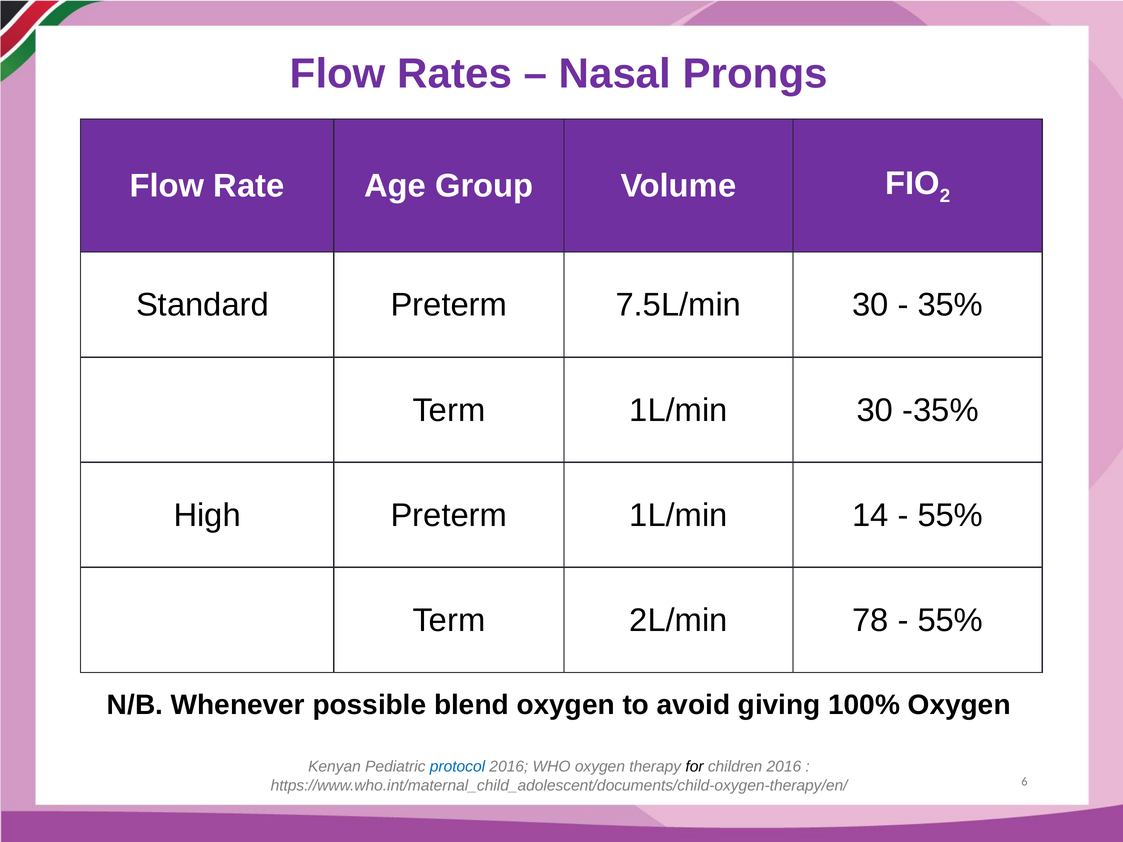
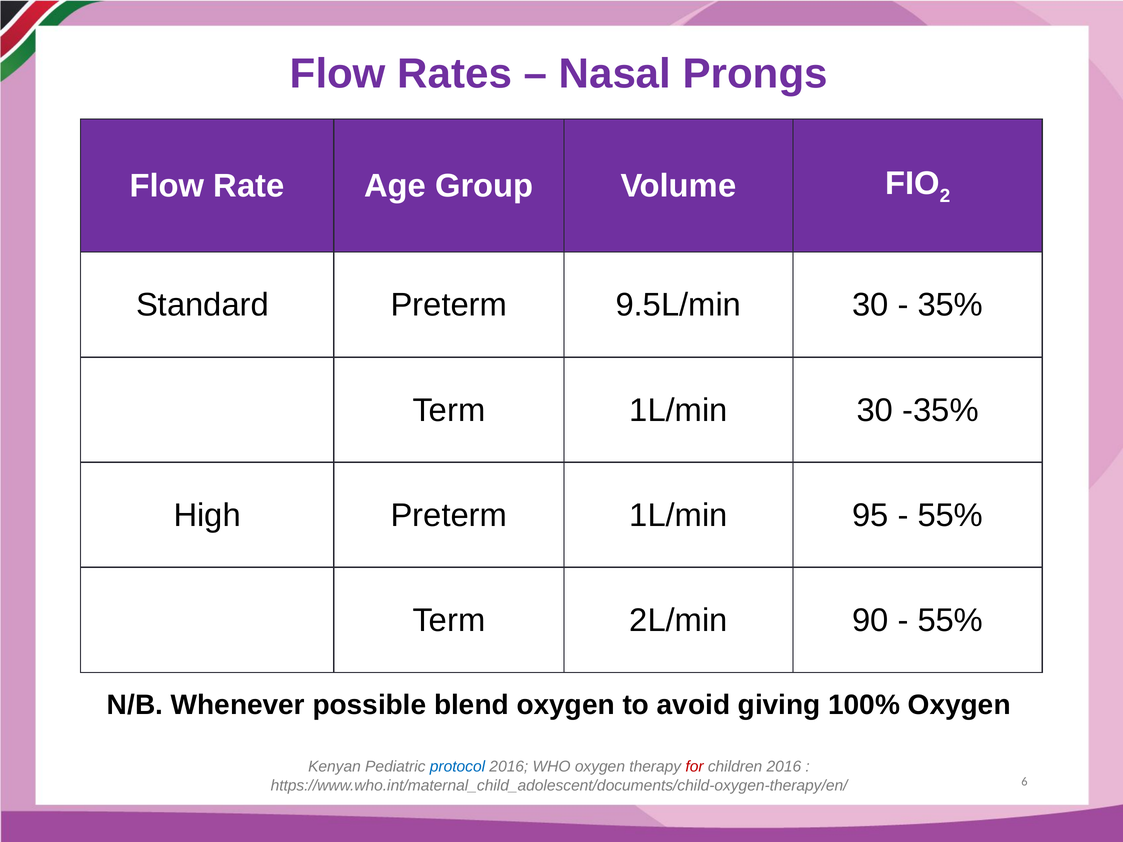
7.5L/min: 7.5L/min -> 9.5L/min
14: 14 -> 95
78: 78 -> 90
for colour: black -> red
